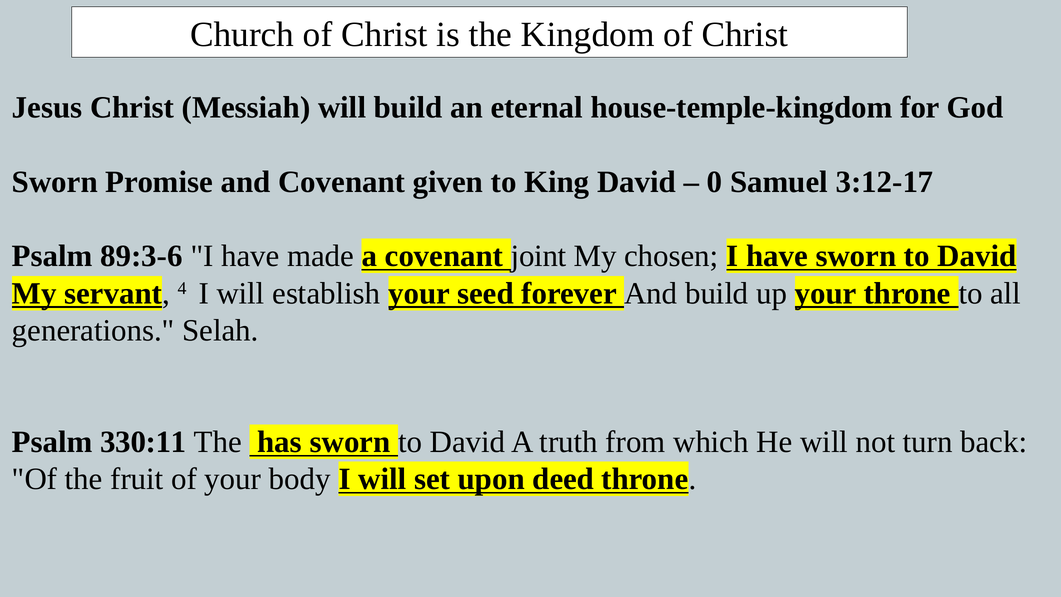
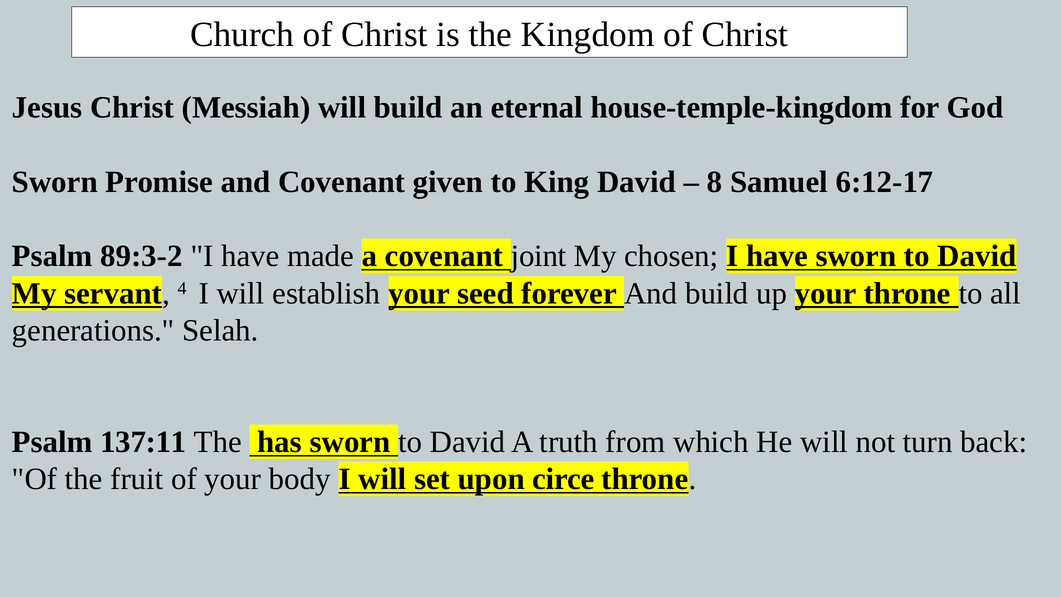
0: 0 -> 8
3:12-17: 3:12-17 -> 6:12-17
89:3-6: 89:3-6 -> 89:3-2
330:11: 330:11 -> 137:11
deed: deed -> circe
